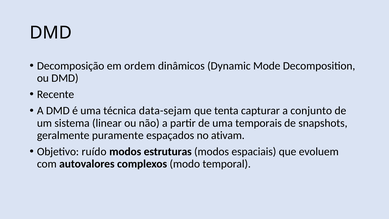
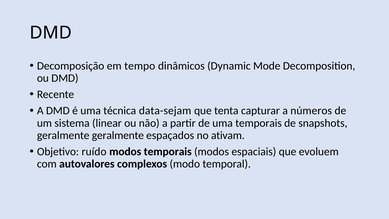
ordem: ordem -> tempo
conjunto: conjunto -> números
geralmente puramente: puramente -> geralmente
modos estruturas: estruturas -> temporais
